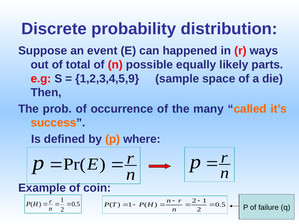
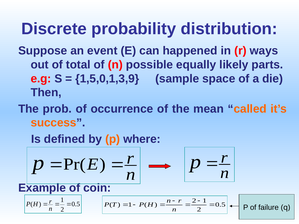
1,2,3,4,5,9: 1,2,3,4,5,9 -> 1,5,0,1,3,9
many: many -> mean
